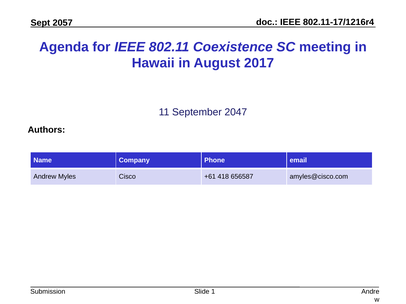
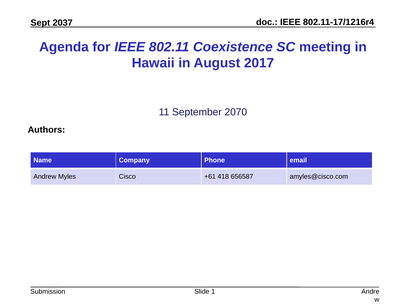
2057: 2057 -> 2037
2047: 2047 -> 2070
